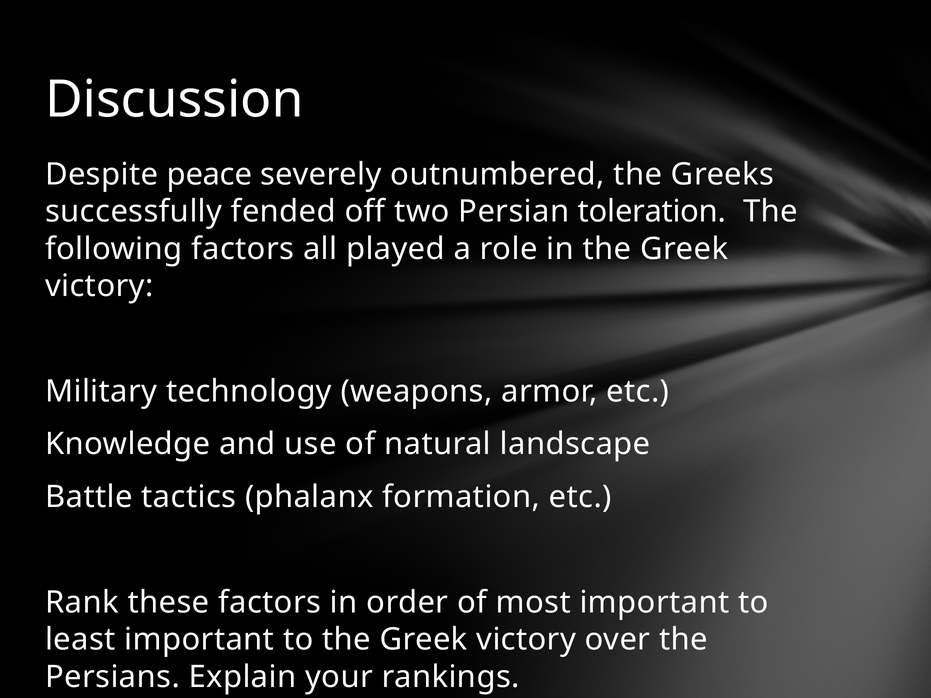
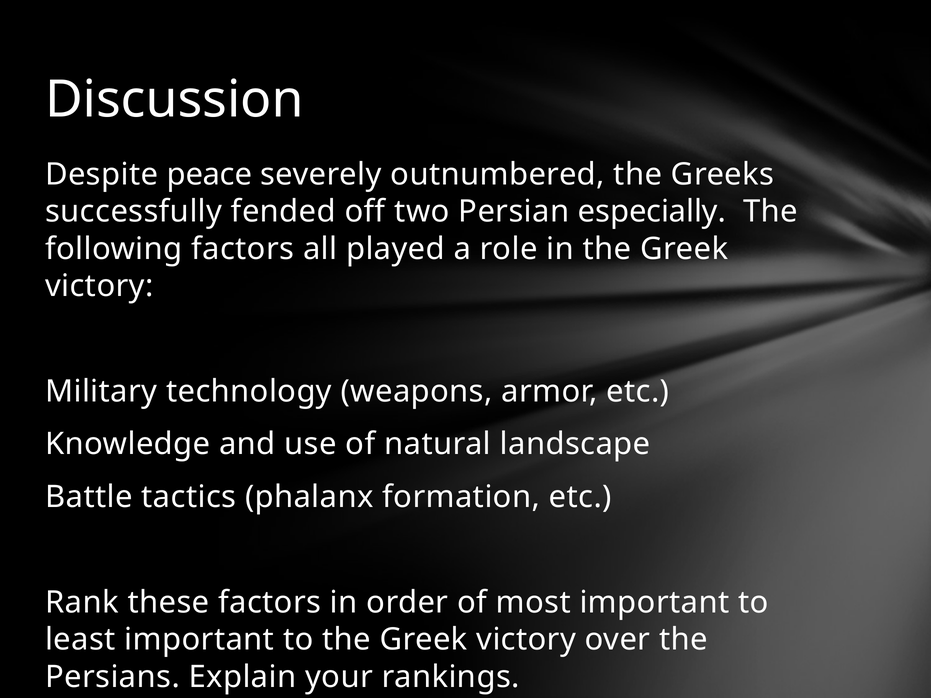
toleration: toleration -> especially
